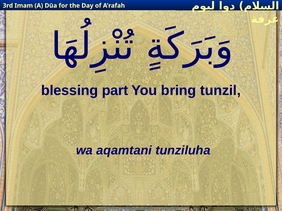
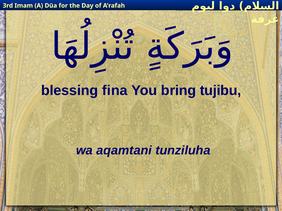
part: part -> fina
tunzil: tunzil -> tujibu
